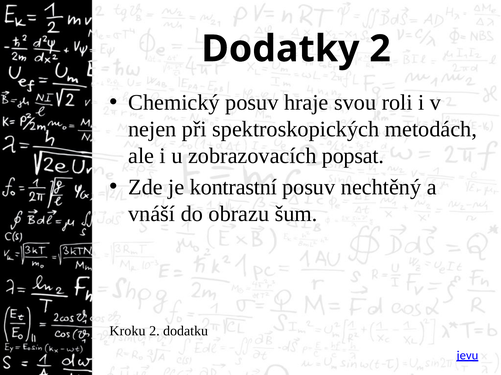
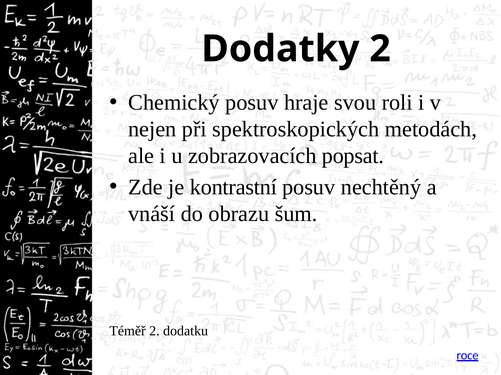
Kroku: Kroku -> Téměř
jevu: jevu -> roce
